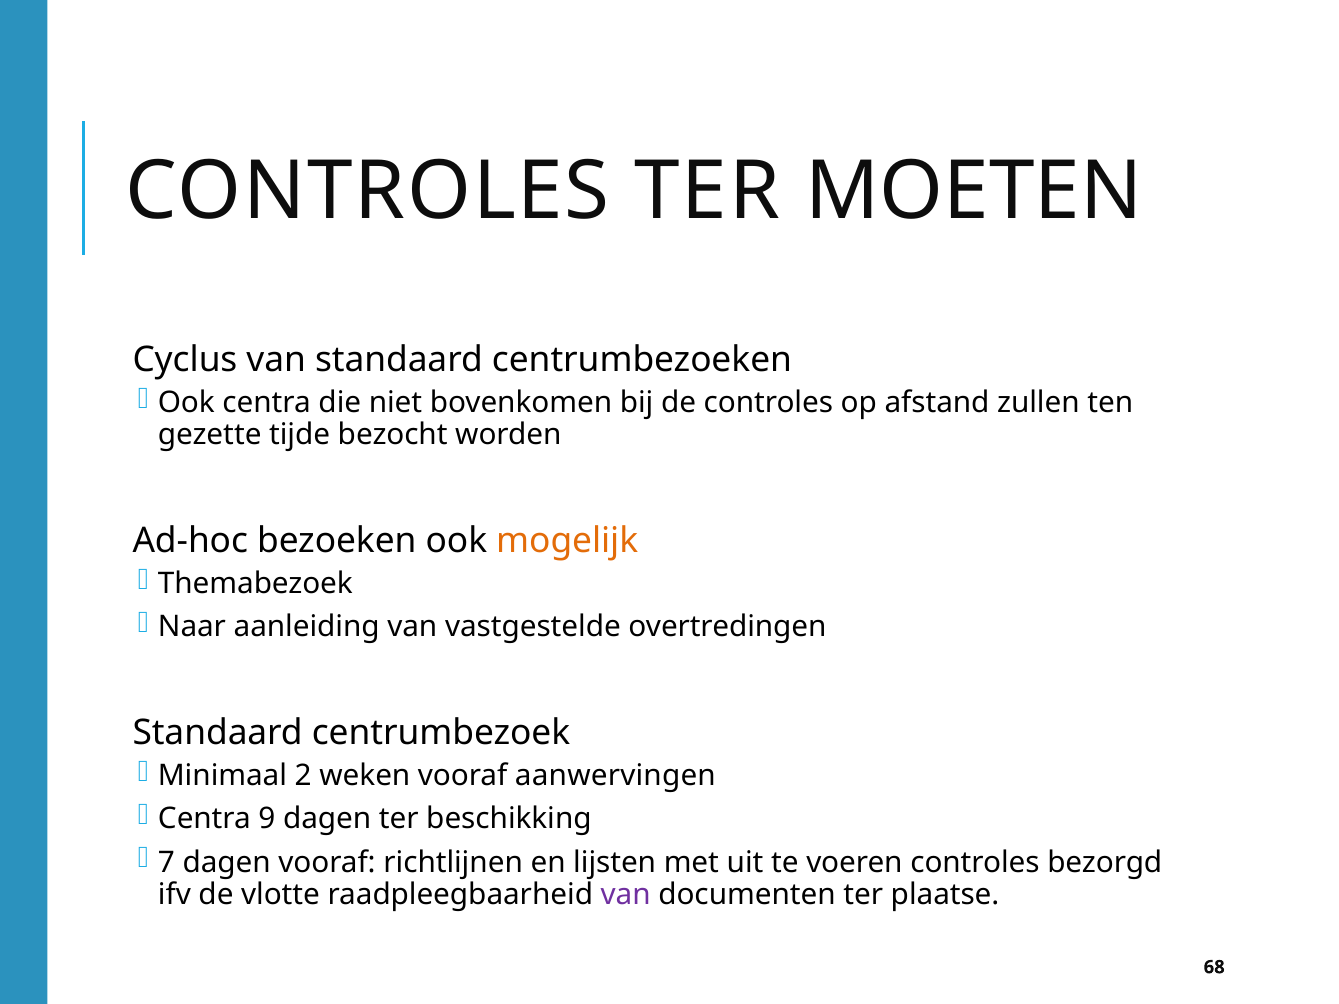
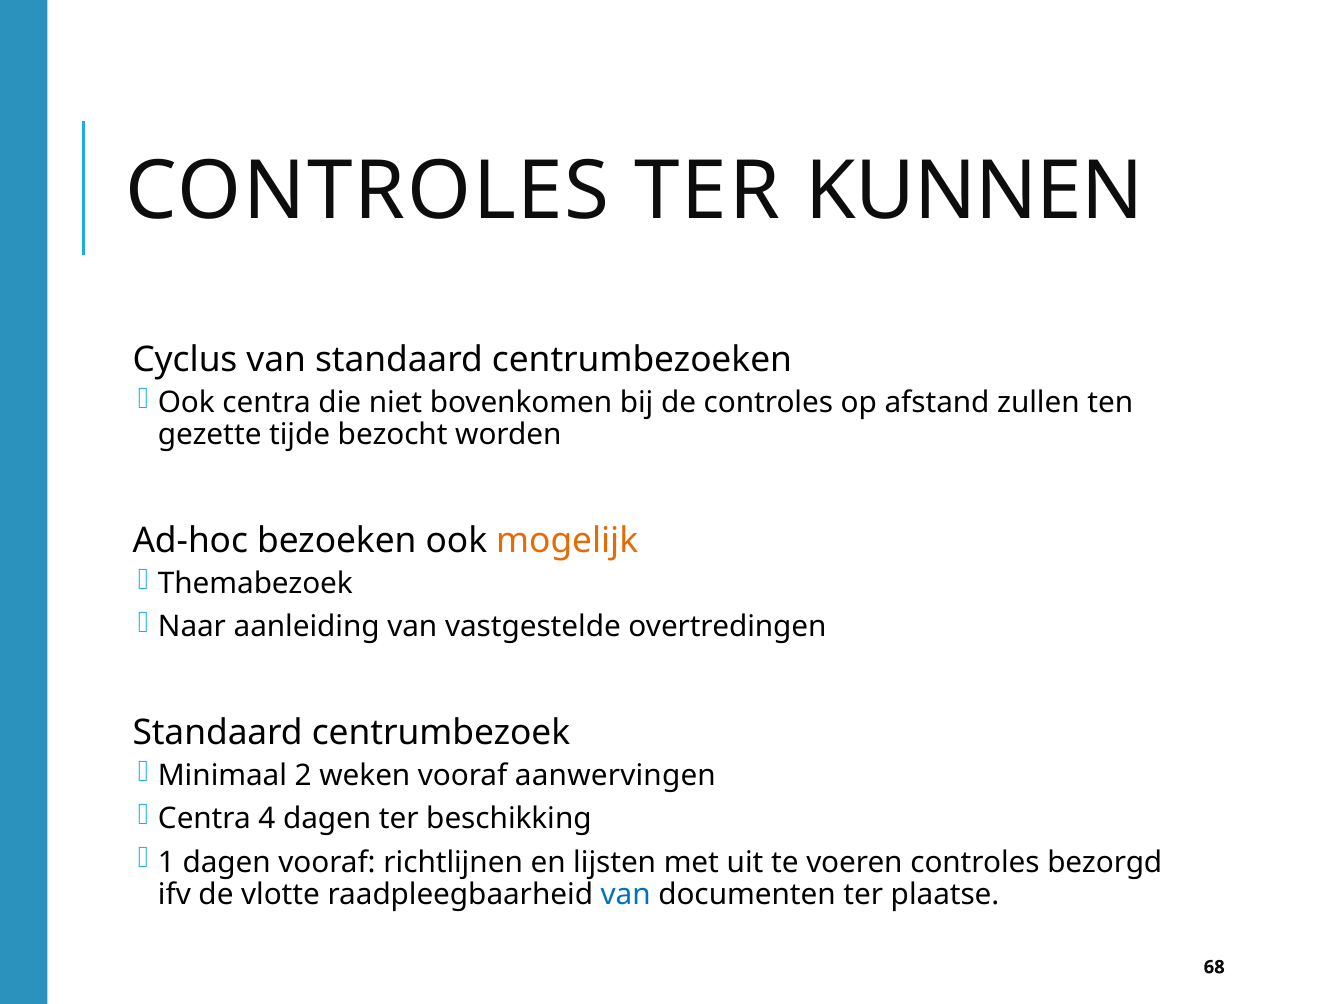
MOETEN: MOETEN -> KUNNEN
9: 9 -> 4
7: 7 -> 1
van at (626, 895) colour: purple -> blue
